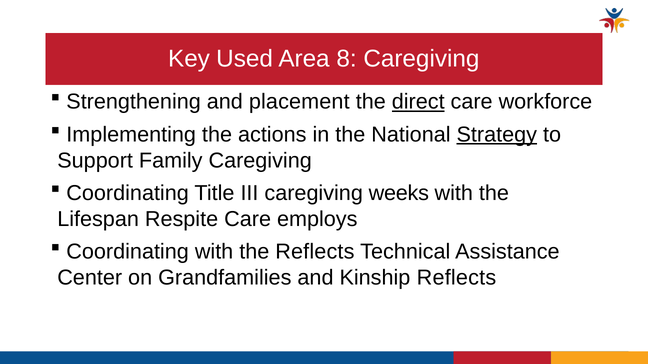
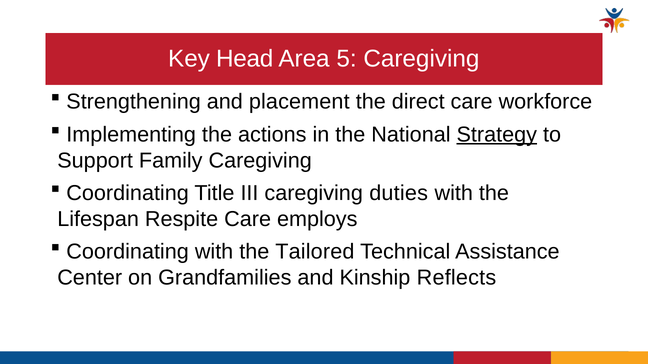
Used: Used -> Head
8: 8 -> 5
direct underline: present -> none
weeks: weeks -> duties
the Reflects: Reflects -> Tailored
